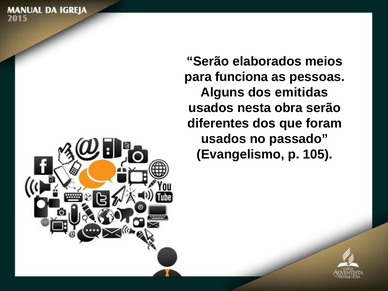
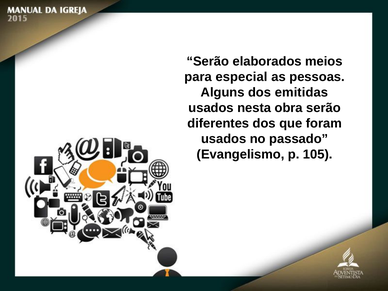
funciona: funciona -> especial
